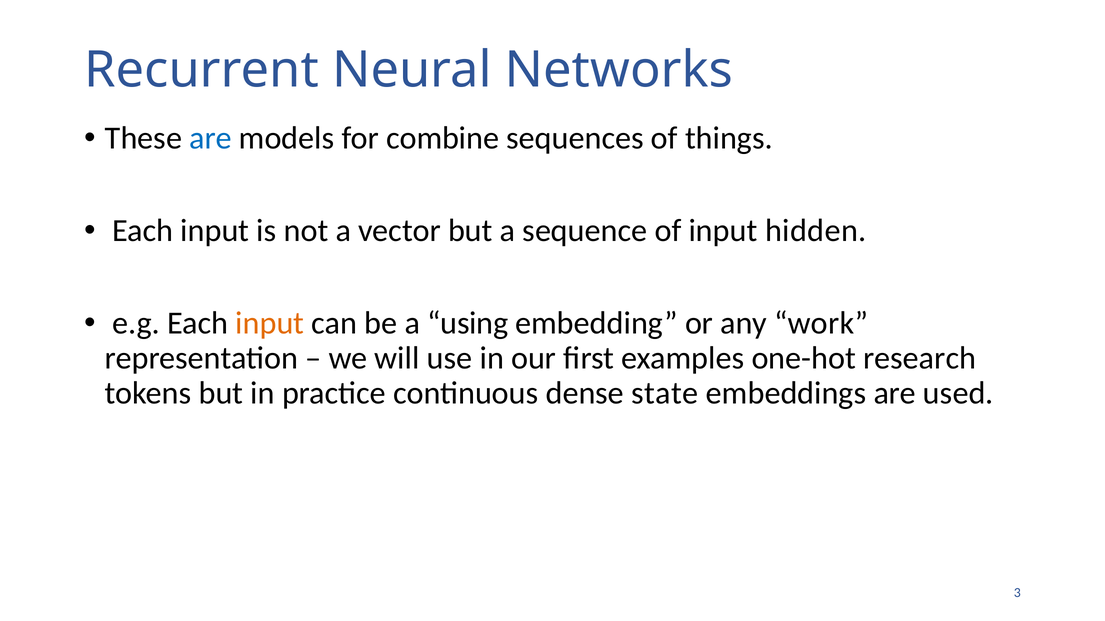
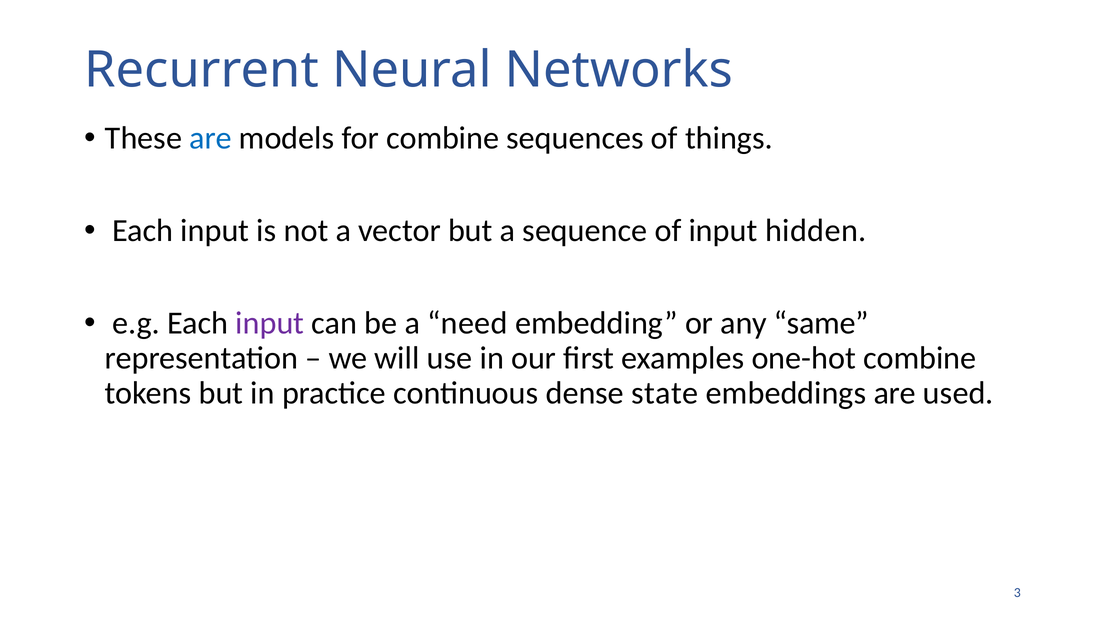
input at (270, 324) colour: orange -> purple
using: using -> need
work: work -> same
one-hot research: research -> combine
